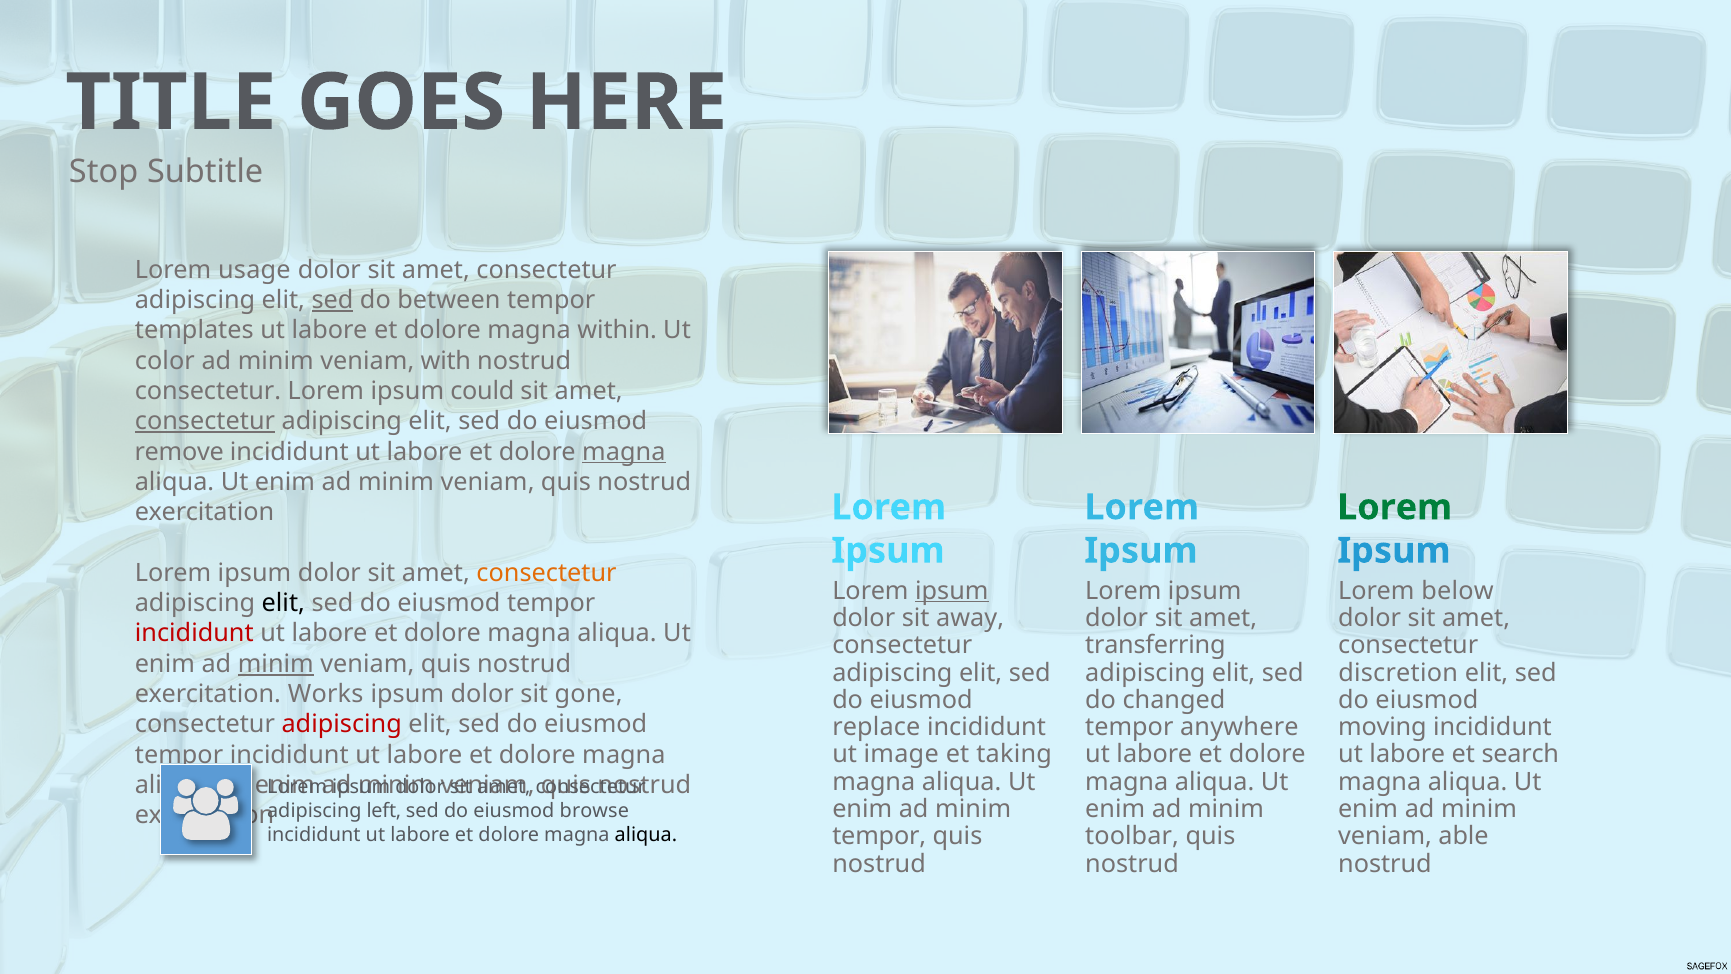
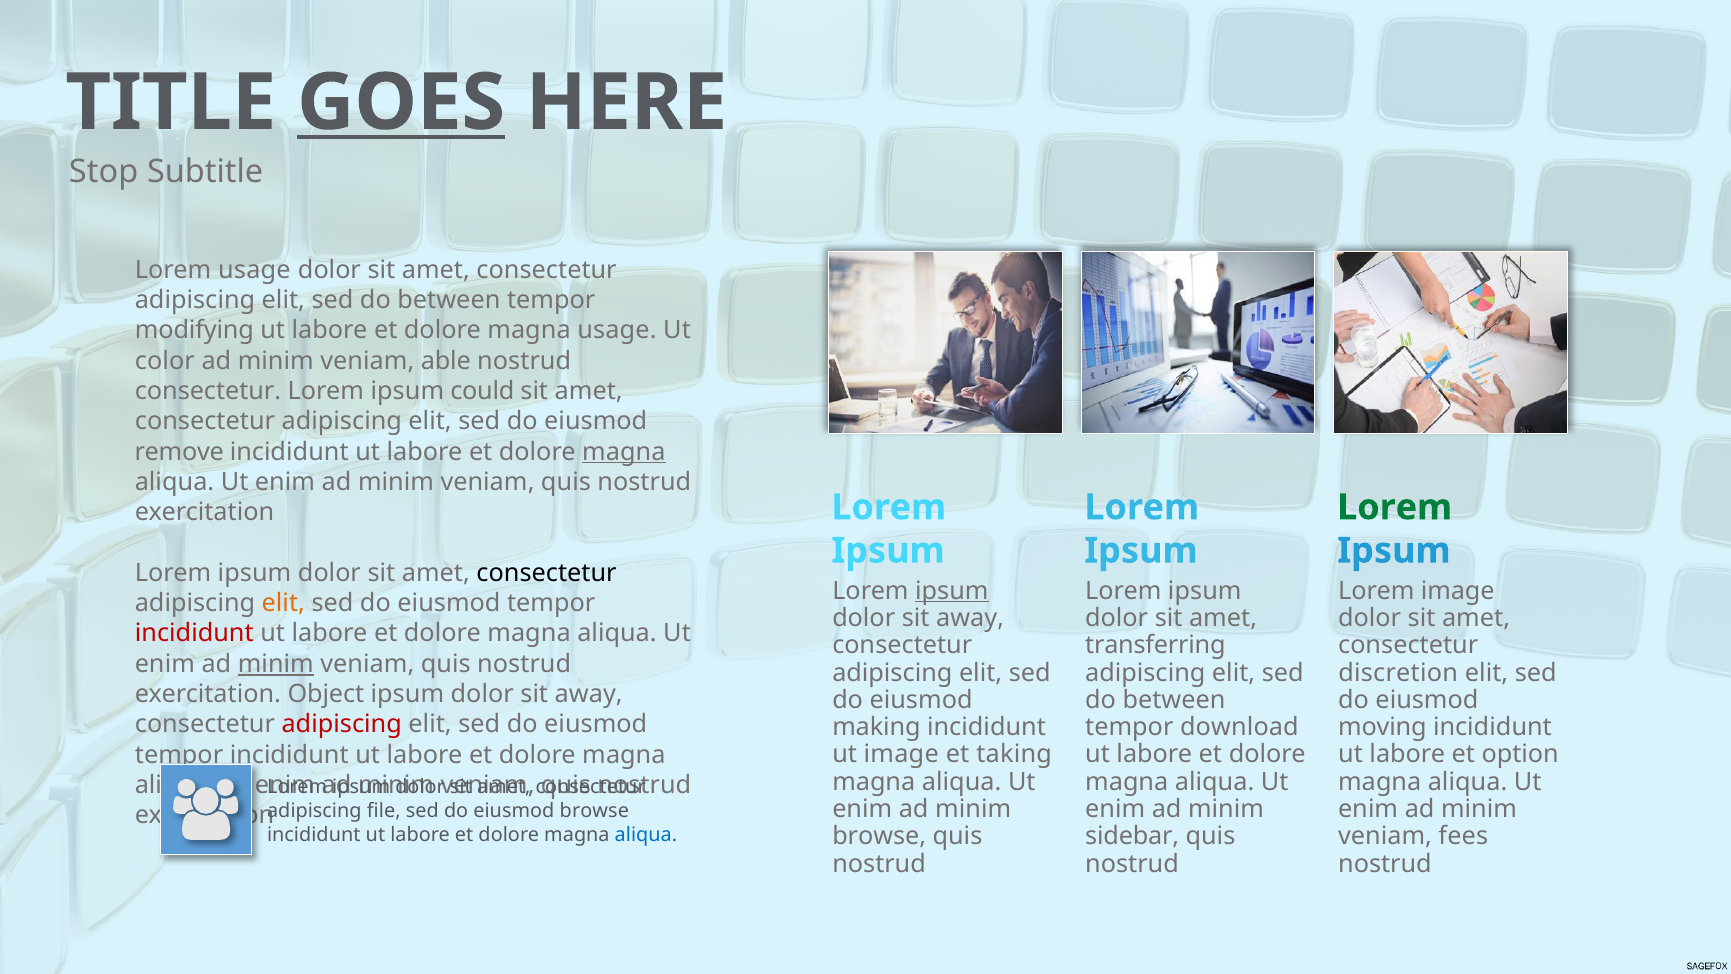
GOES underline: none -> present
sed at (333, 300) underline: present -> none
templates: templates -> modifying
magna within: within -> usage
with: with -> able
consectetur at (205, 421) underline: present -> none
consectetur at (547, 573) colour: orange -> black
Lorem below: below -> image
elit at (283, 603) colour: black -> orange
Works: Works -> Object
gone at (589, 694): gone -> away
changed at (1174, 700): changed -> between
replace: replace -> making
anywhere: anywhere -> download
search: search -> option
left: left -> file
aliqua at (646, 834) colour: black -> blue
tempor at (879, 836): tempor -> browse
toolbar: toolbar -> sidebar
able: able -> fees
